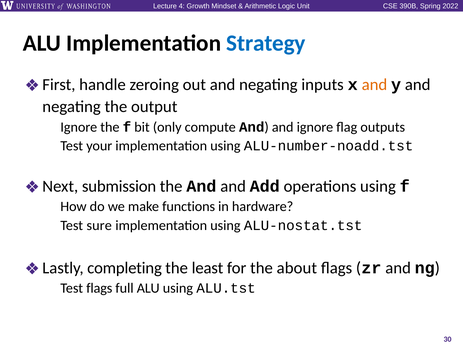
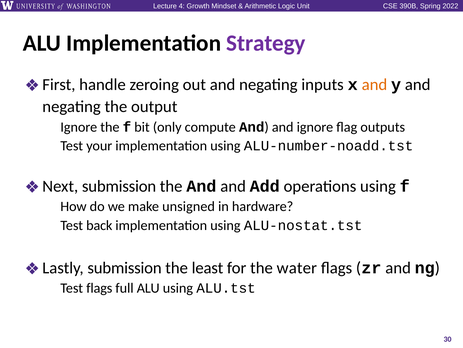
Strategy colour: blue -> purple
functions: functions -> unsigned
sure: sure -> back
completing at (125, 267): completing -> submission
about: about -> water
